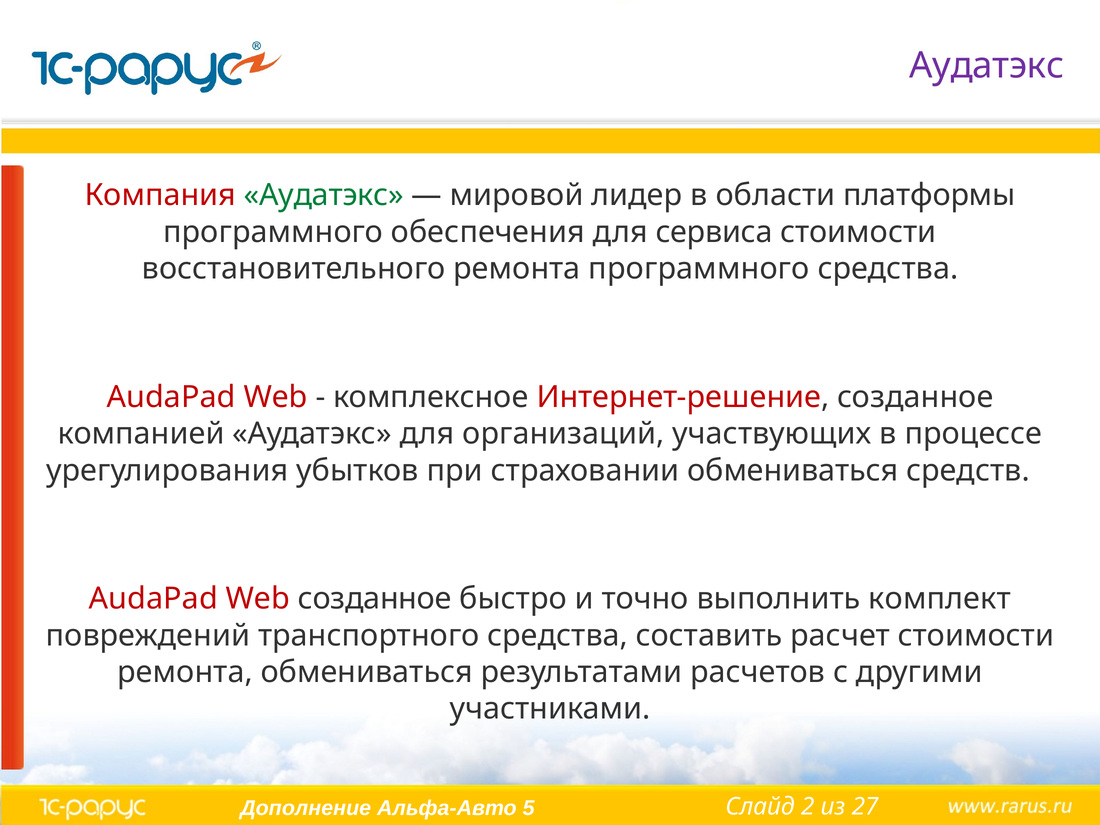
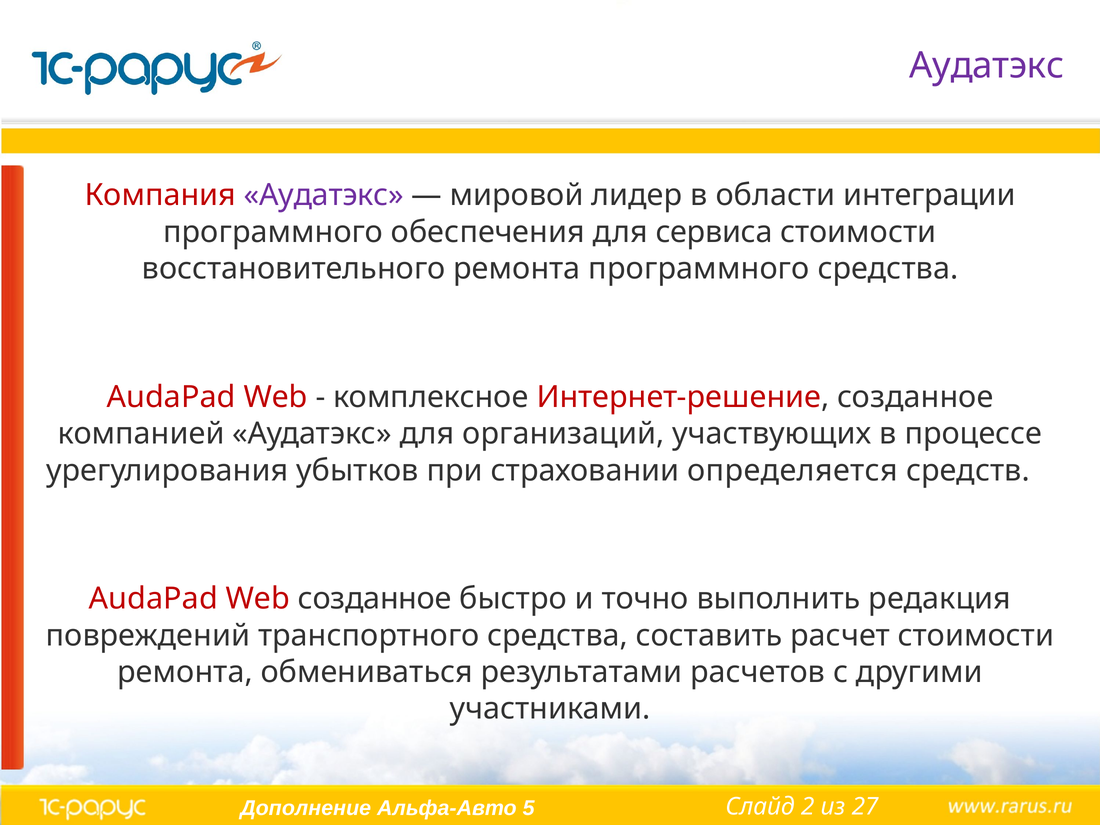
Аудатэкс at (324, 195) colour: green -> purple
платформы: платформы -> интеграции
страховании обмениваться: обмениваться -> определяется
комплект: комплект -> редакция
